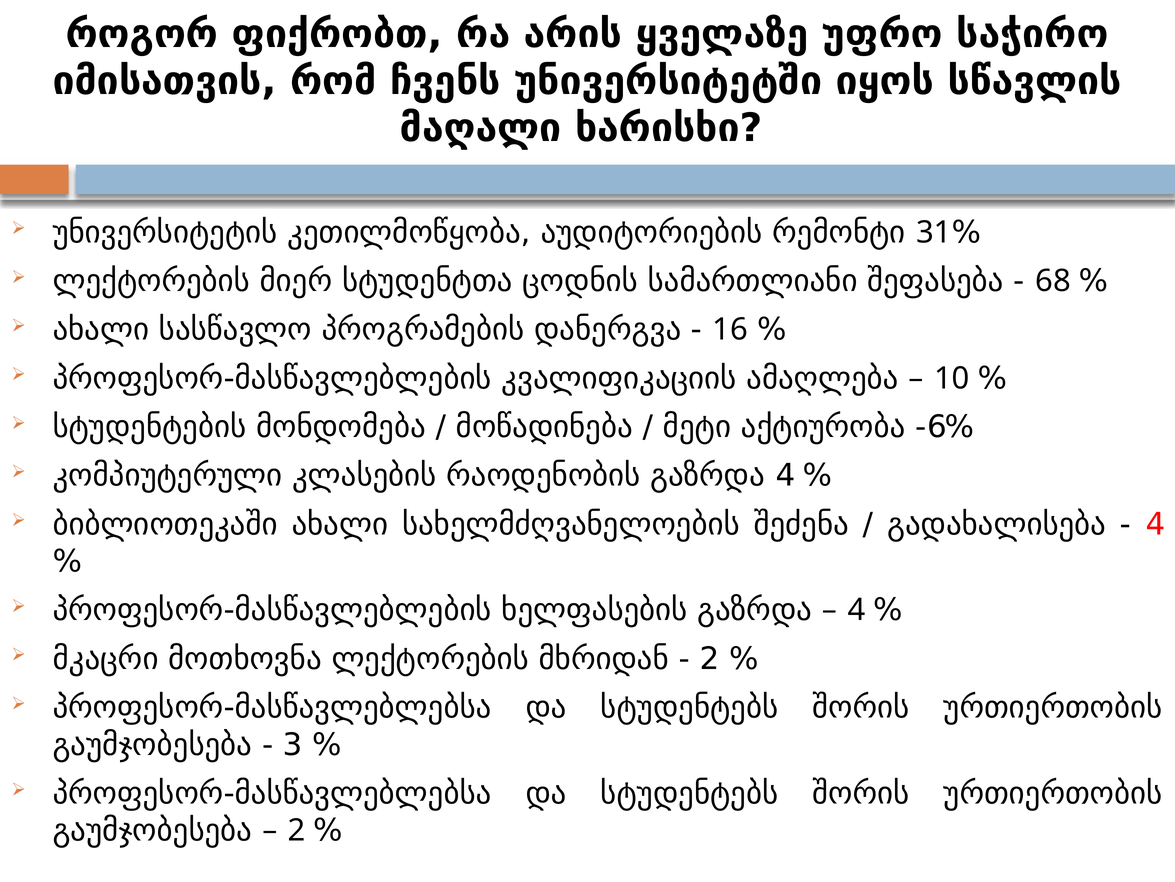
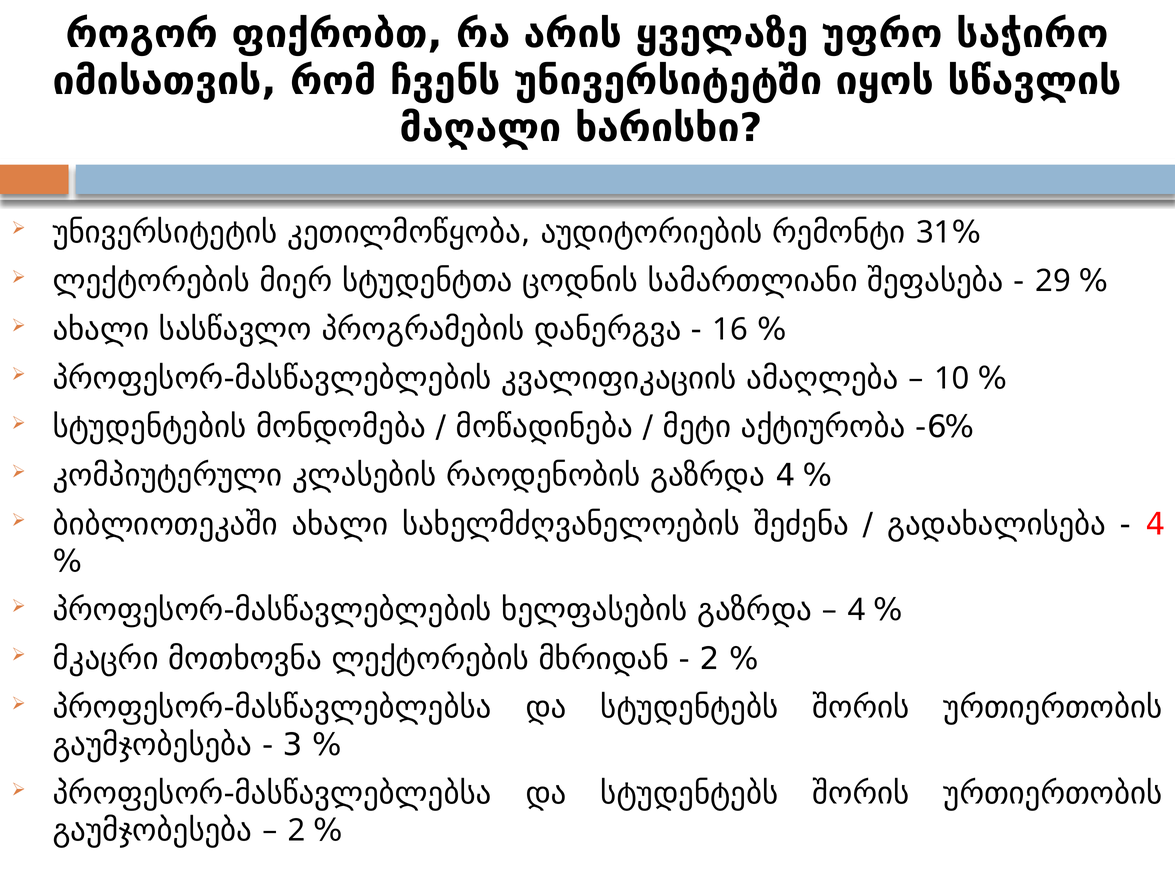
68: 68 -> 29
